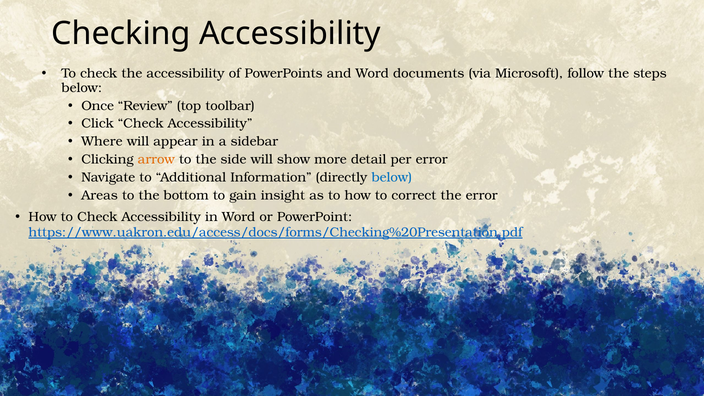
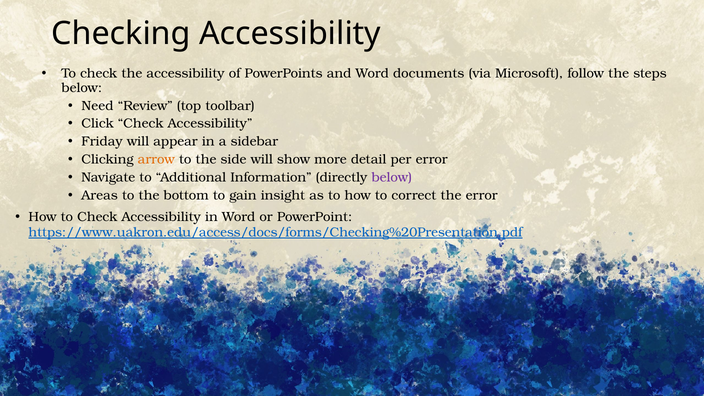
Once: Once -> Need
Where: Where -> Friday
below at (392, 177) colour: blue -> purple
